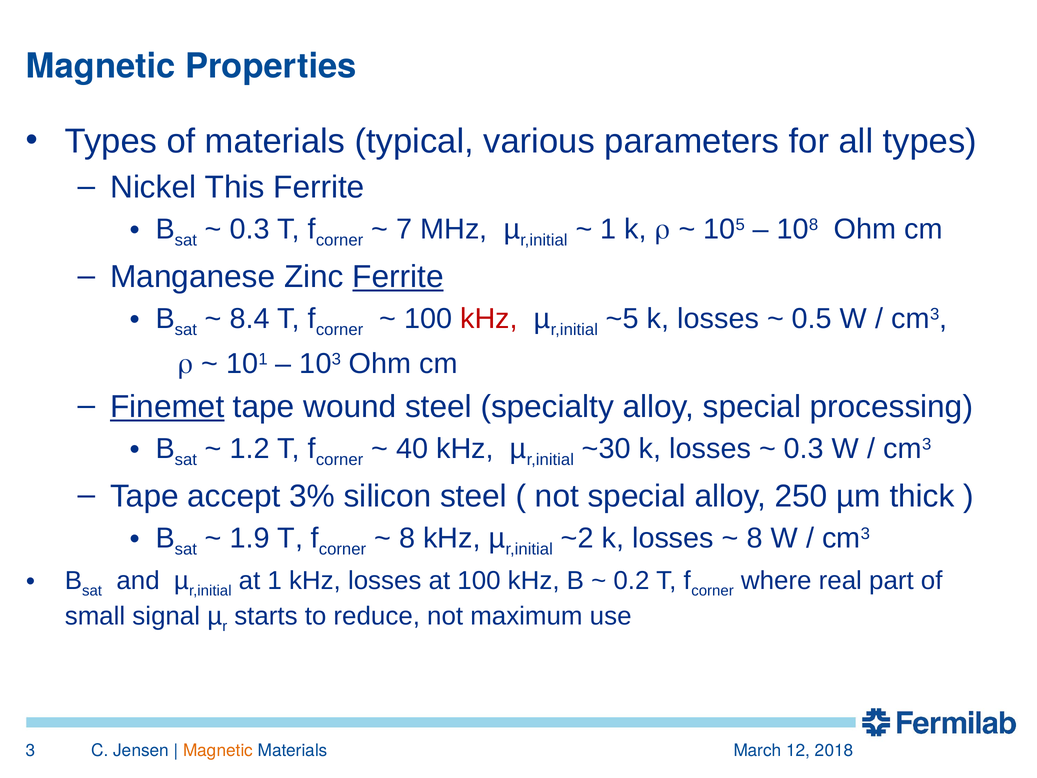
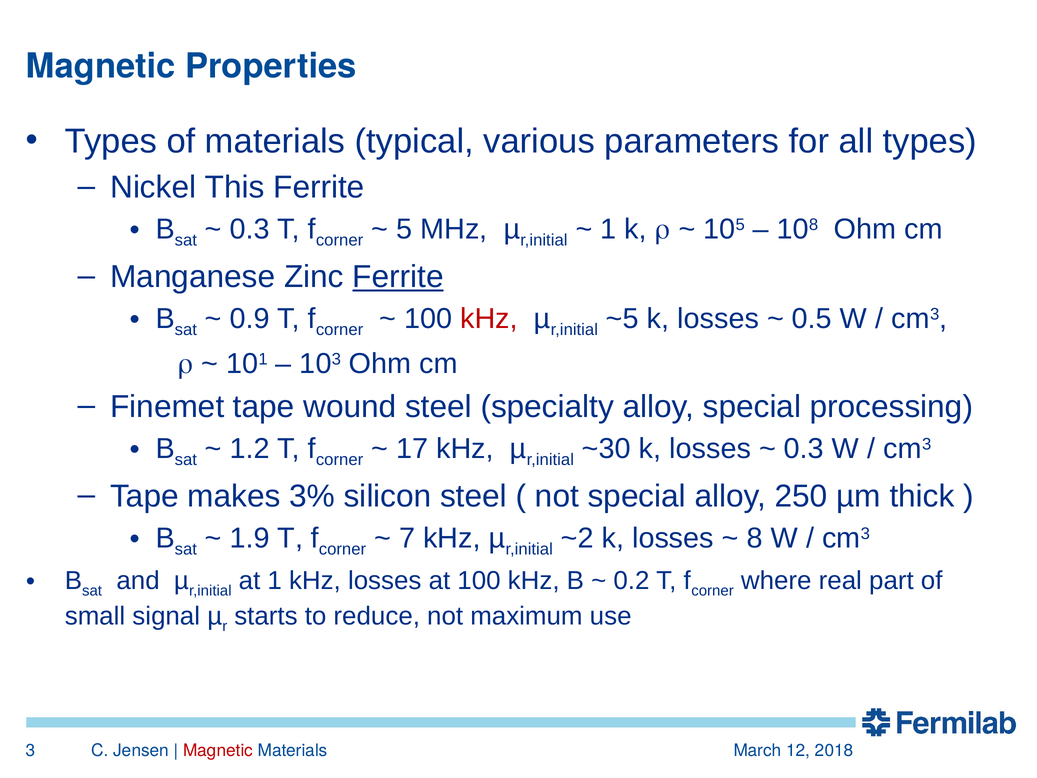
7: 7 -> 5
8.4: 8.4 -> 0.9
Finemet underline: present -> none
40: 40 -> 17
accept: accept -> makes
8 at (407, 538): 8 -> 7
Magnetic at (218, 750) colour: orange -> red
